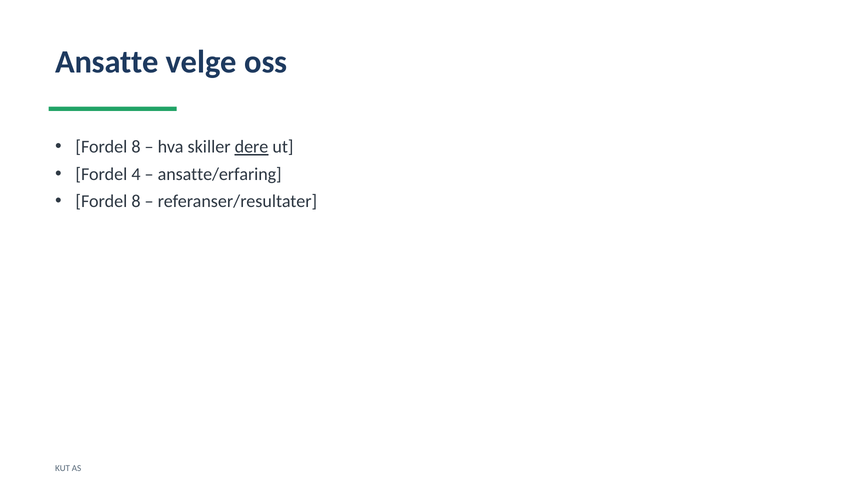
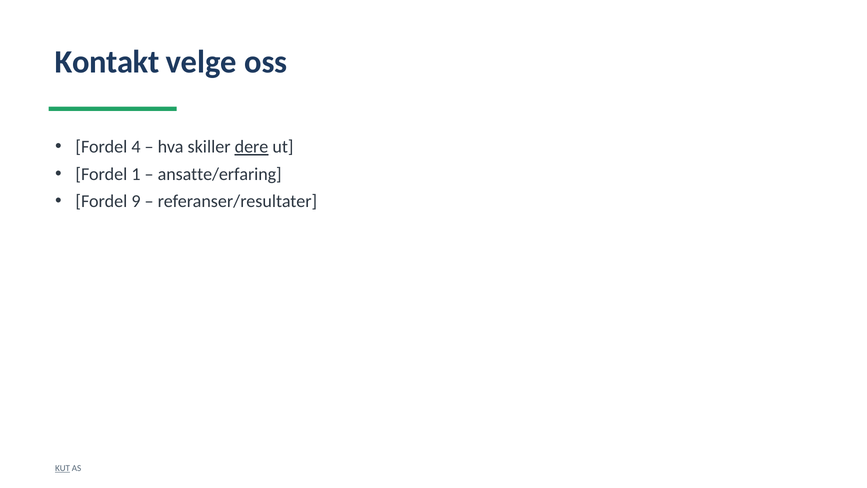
Ansatte: Ansatte -> Kontakt
8 at (136, 147): 8 -> 4
4: 4 -> 1
8 at (136, 201): 8 -> 9
KUT underline: none -> present
